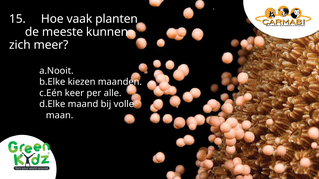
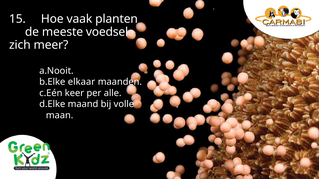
kunnen: kunnen -> voedsel
kiezen: kiezen -> elkaar
